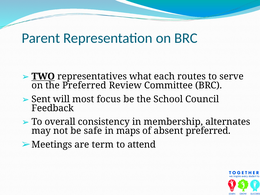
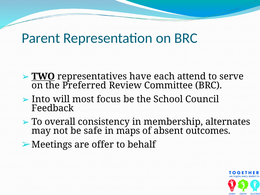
what: what -> have
routes: routes -> attend
Sent: Sent -> Into
absent preferred: preferred -> outcomes
term: term -> offer
attend: attend -> behalf
